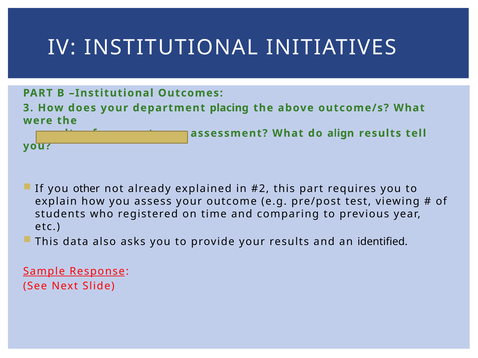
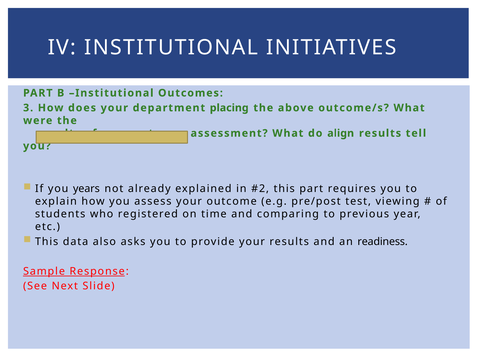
other: other -> years
identified: identified -> readiness
